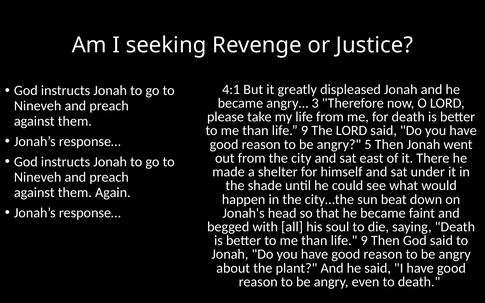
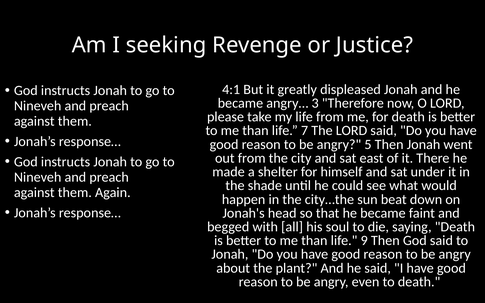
9 at (305, 131): 9 -> 7
